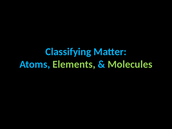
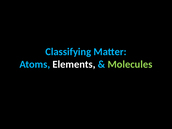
Elements colour: light green -> white
